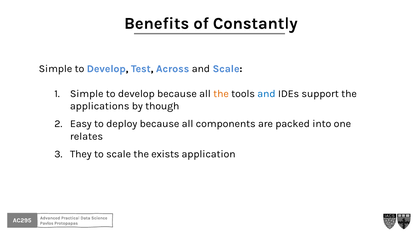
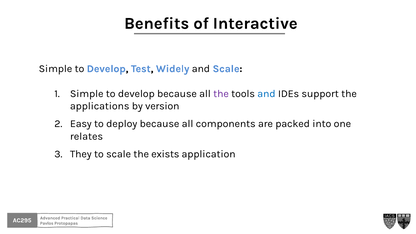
Constantly: Constantly -> Interactive
Across: Across -> Widely
the at (221, 94) colour: orange -> purple
though: though -> version
